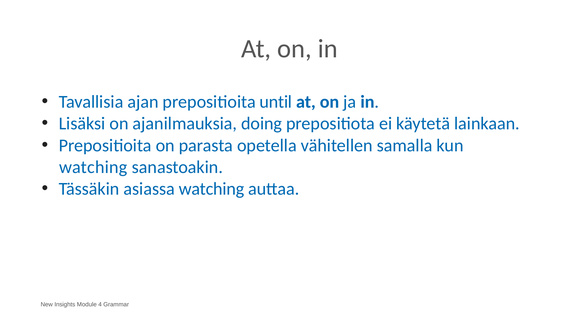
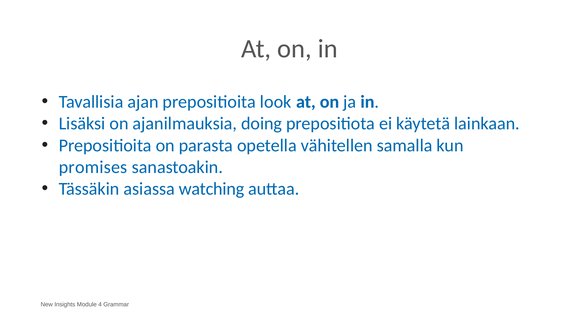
until: until -> look
watching at (93, 167): watching -> promises
